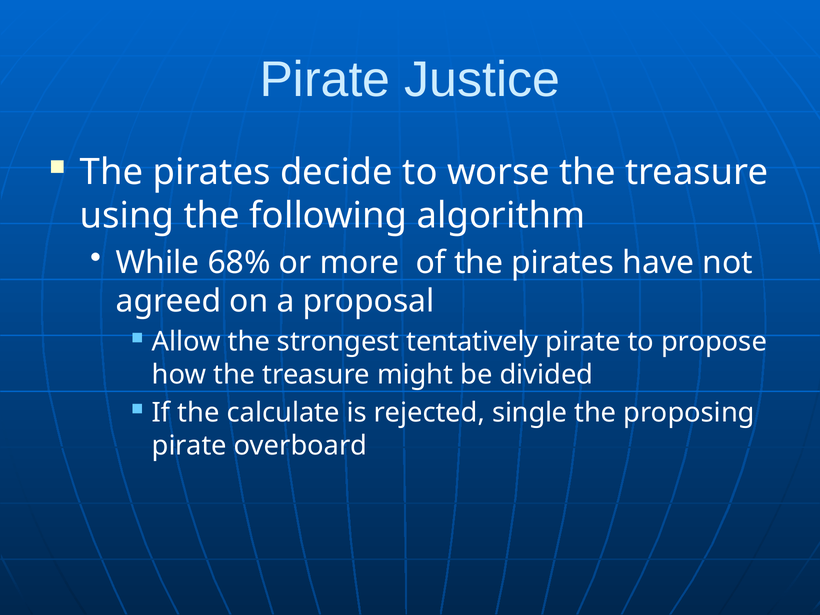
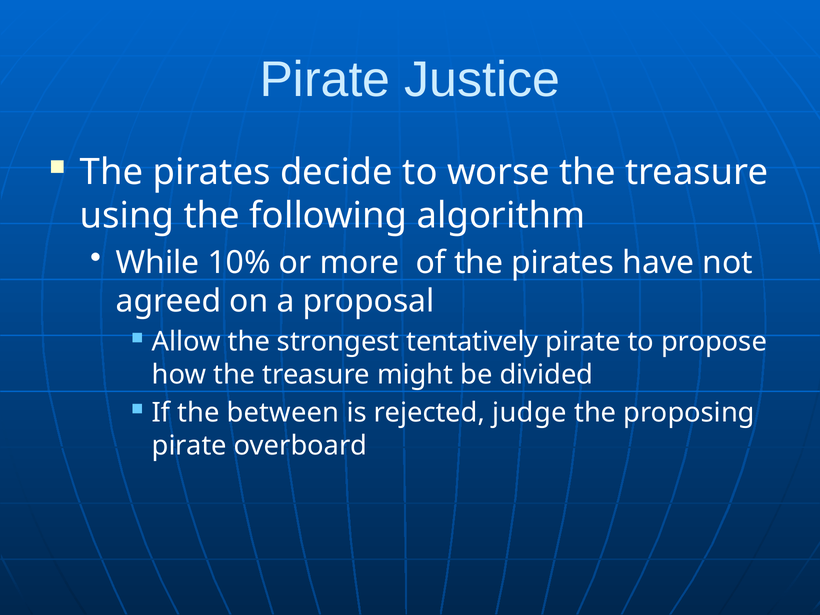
68%: 68% -> 10%
calculate: calculate -> between
single: single -> judge
